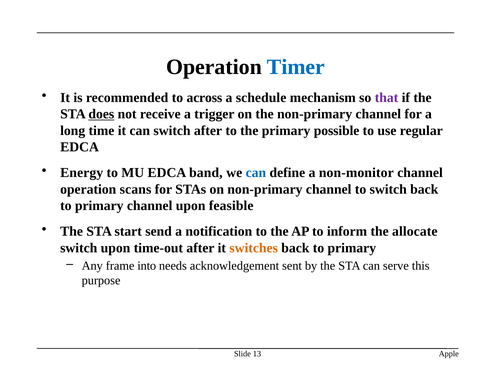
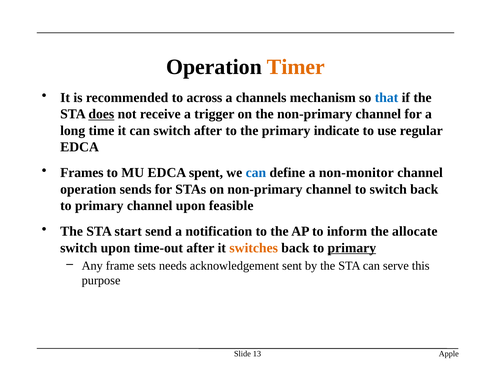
Timer colour: blue -> orange
schedule: schedule -> channels
that colour: purple -> blue
possible: possible -> indicate
Energy: Energy -> Frames
band: band -> spent
scans: scans -> sends
primary at (352, 247) underline: none -> present
into: into -> sets
